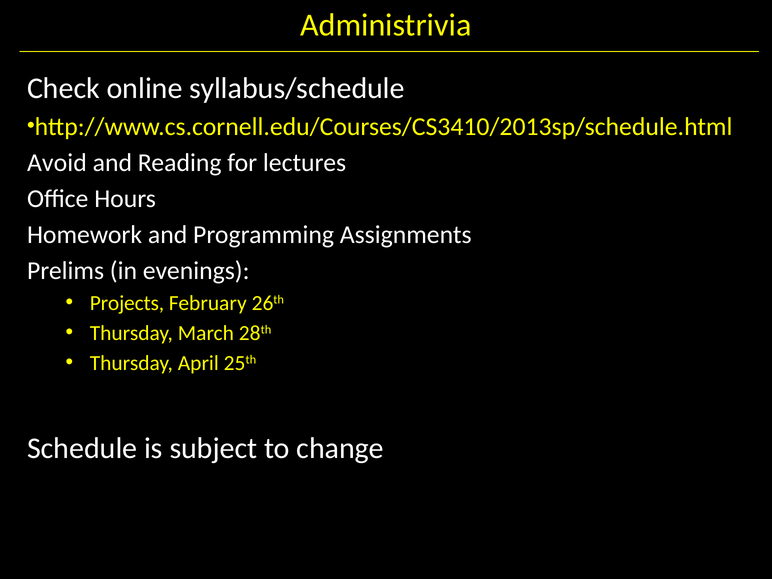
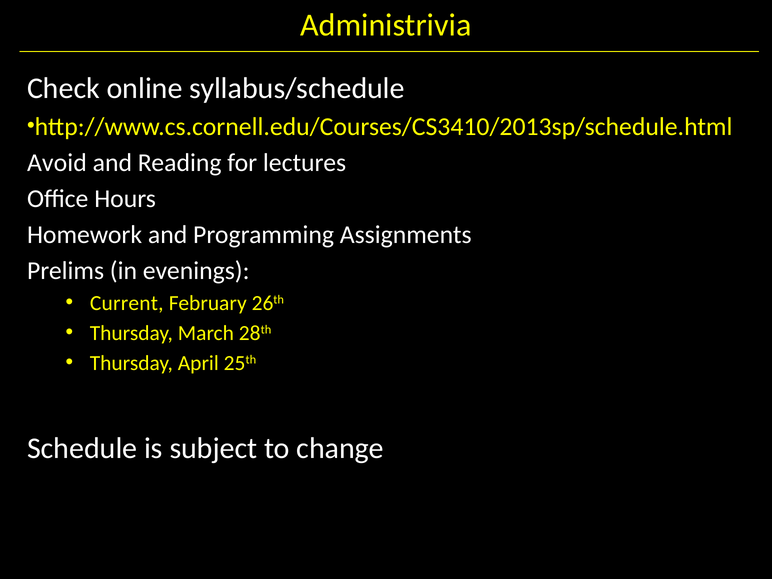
Projects: Projects -> Current
